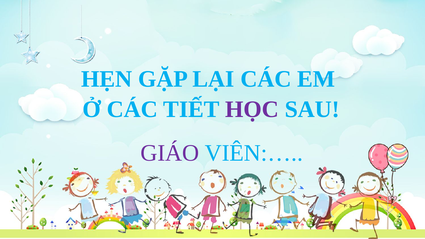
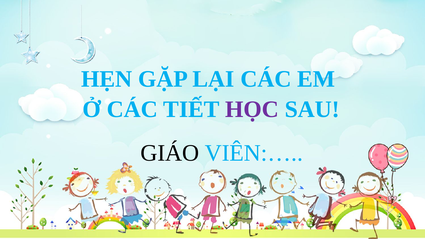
GIÁO colour: purple -> black
